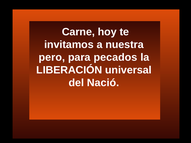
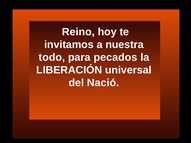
Carne: Carne -> Reino
pero: pero -> todo
